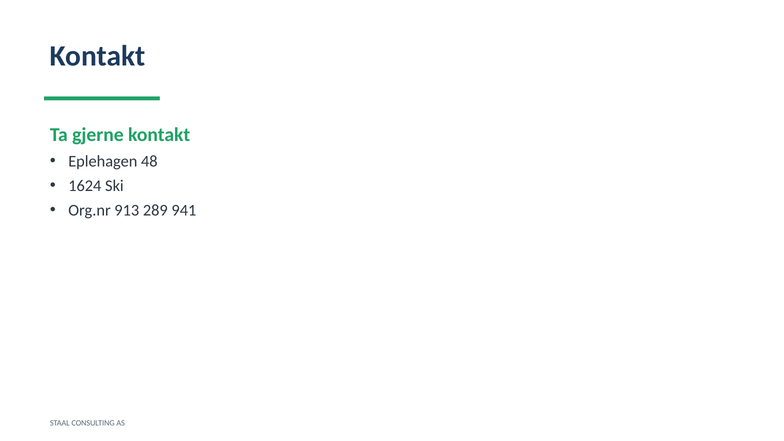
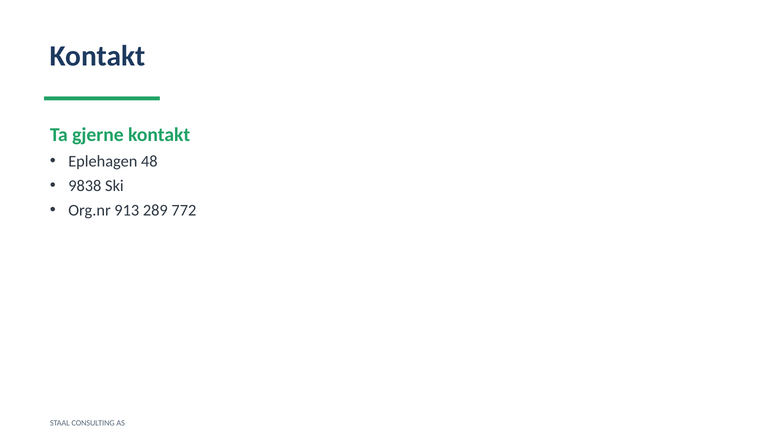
1624: 1624 -> 9838
941: 941 -> 772
